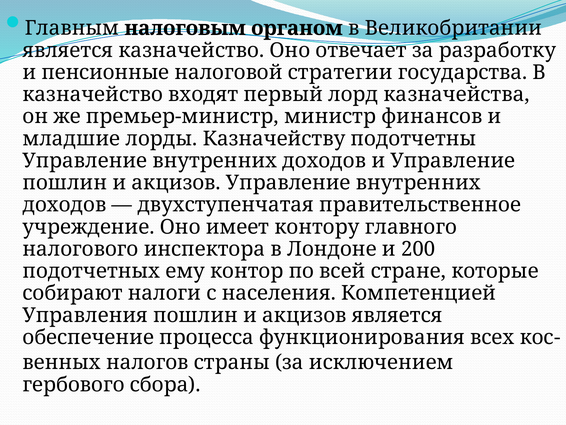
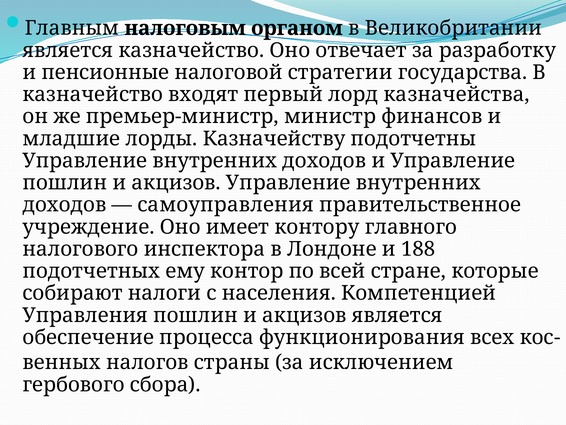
двухступенчатая: двухступенчатая -> самоуправления
200: 200 -> 188
